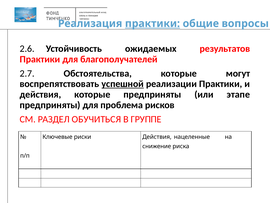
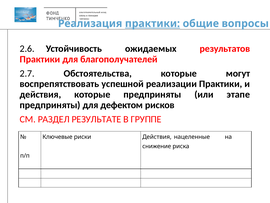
успешной underline: present -> none
проблема: проблема -> дефектом
ОБУЧИТЬСЯ: ОБУЧИТЬСЯ -> РЕЗУЛЬТАТЕ
